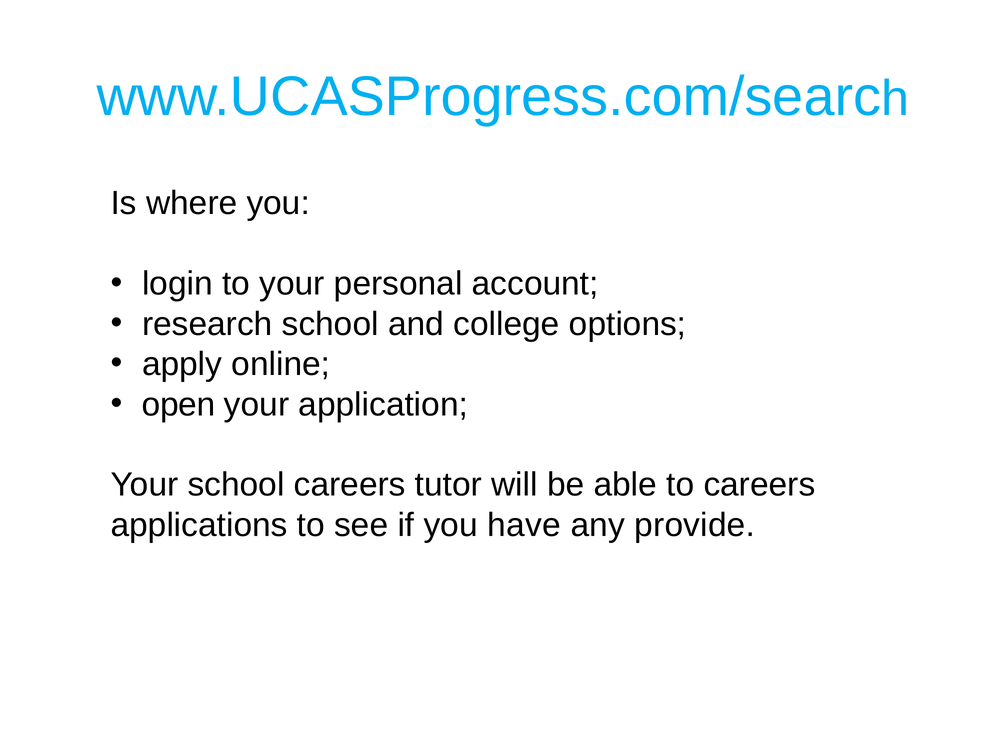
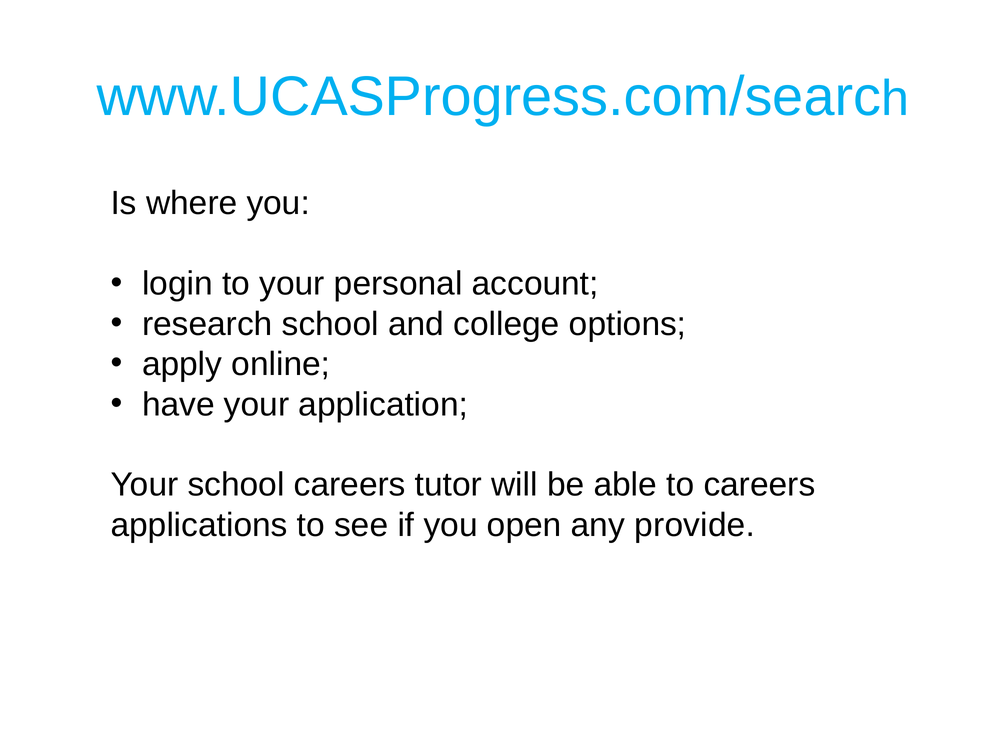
open: open -> have
have: have -> open
